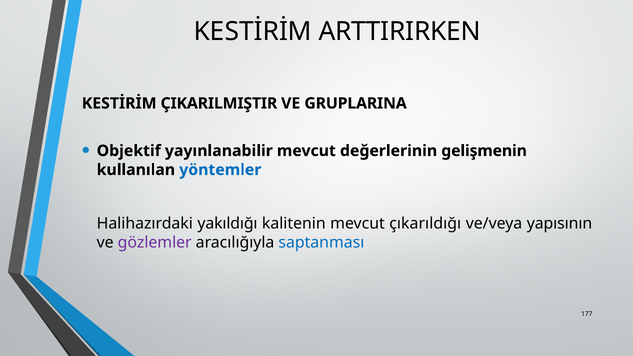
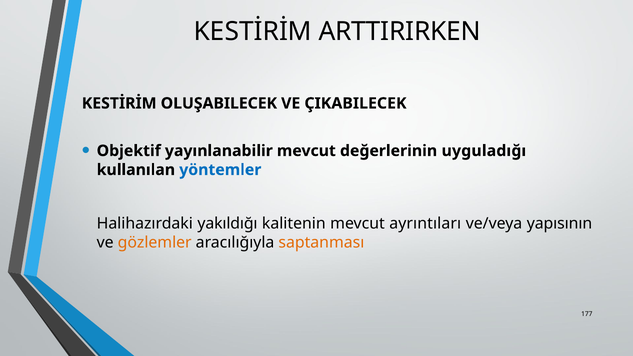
ÇIKARILMIŞTIR: ÇIKARILMIŞTIR -> OLUŞABILECEK
GRUPLARINA: GRUPLARINA -> ÇIKABILECEK
gelişmenin: gelişmenin -> uyguladığı
çıkarıldığı: çıkarıldığı -> ayrıntıları
gözlemler colour: purple -> orange
saptanması colour: blue -> orange
